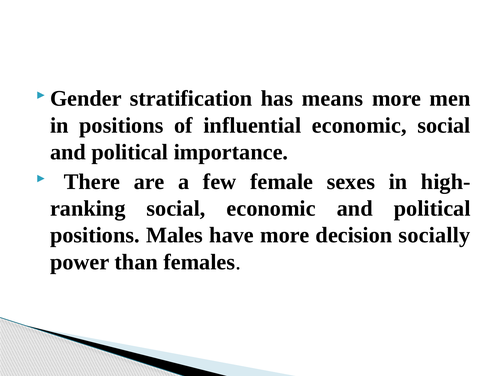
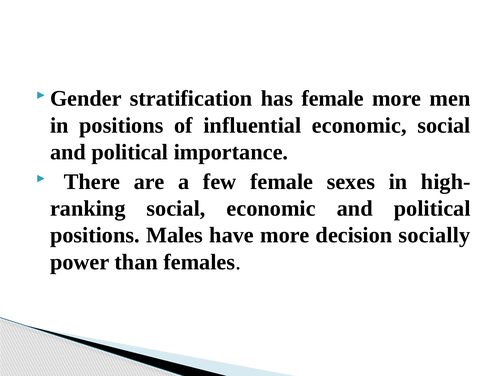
has means: means -> female
